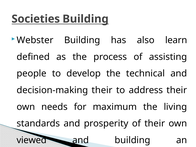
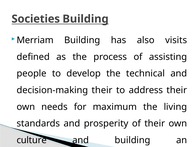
Webster: Webster -> Merriam
learn: learn -> visits
viewed: viewed -> culture
